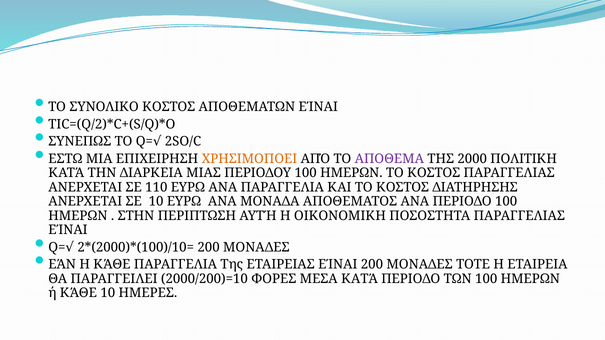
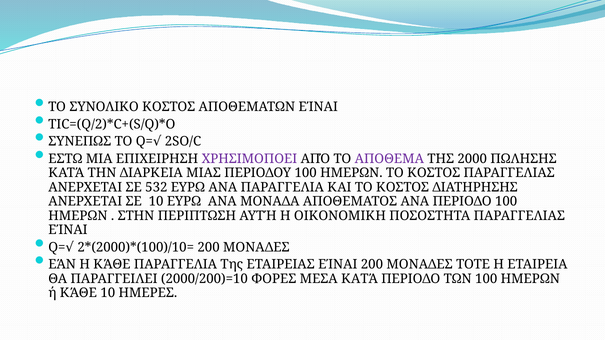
ΧΡΗΣΙΜΟΠΟΕΙ colour: orange -> purple
ΠΟΛΙΤΙΚΗ: ΠΟΛΙΤΙΚΗ -> ΠΩΛΗΣΗΣ
110: 110 -> 532
